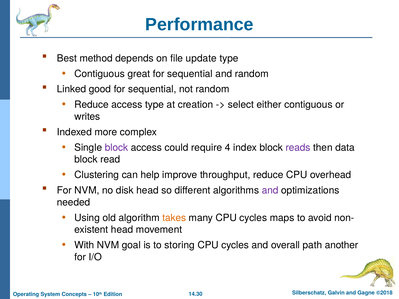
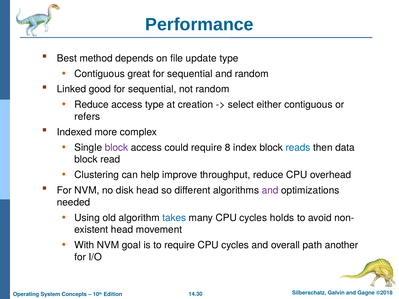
writes: writes -> refers
4: 4 -> 8
reads colour: purple -> blue
takes colour: orange -> blue
maps: maps -> holds
to storing: storing -> require
